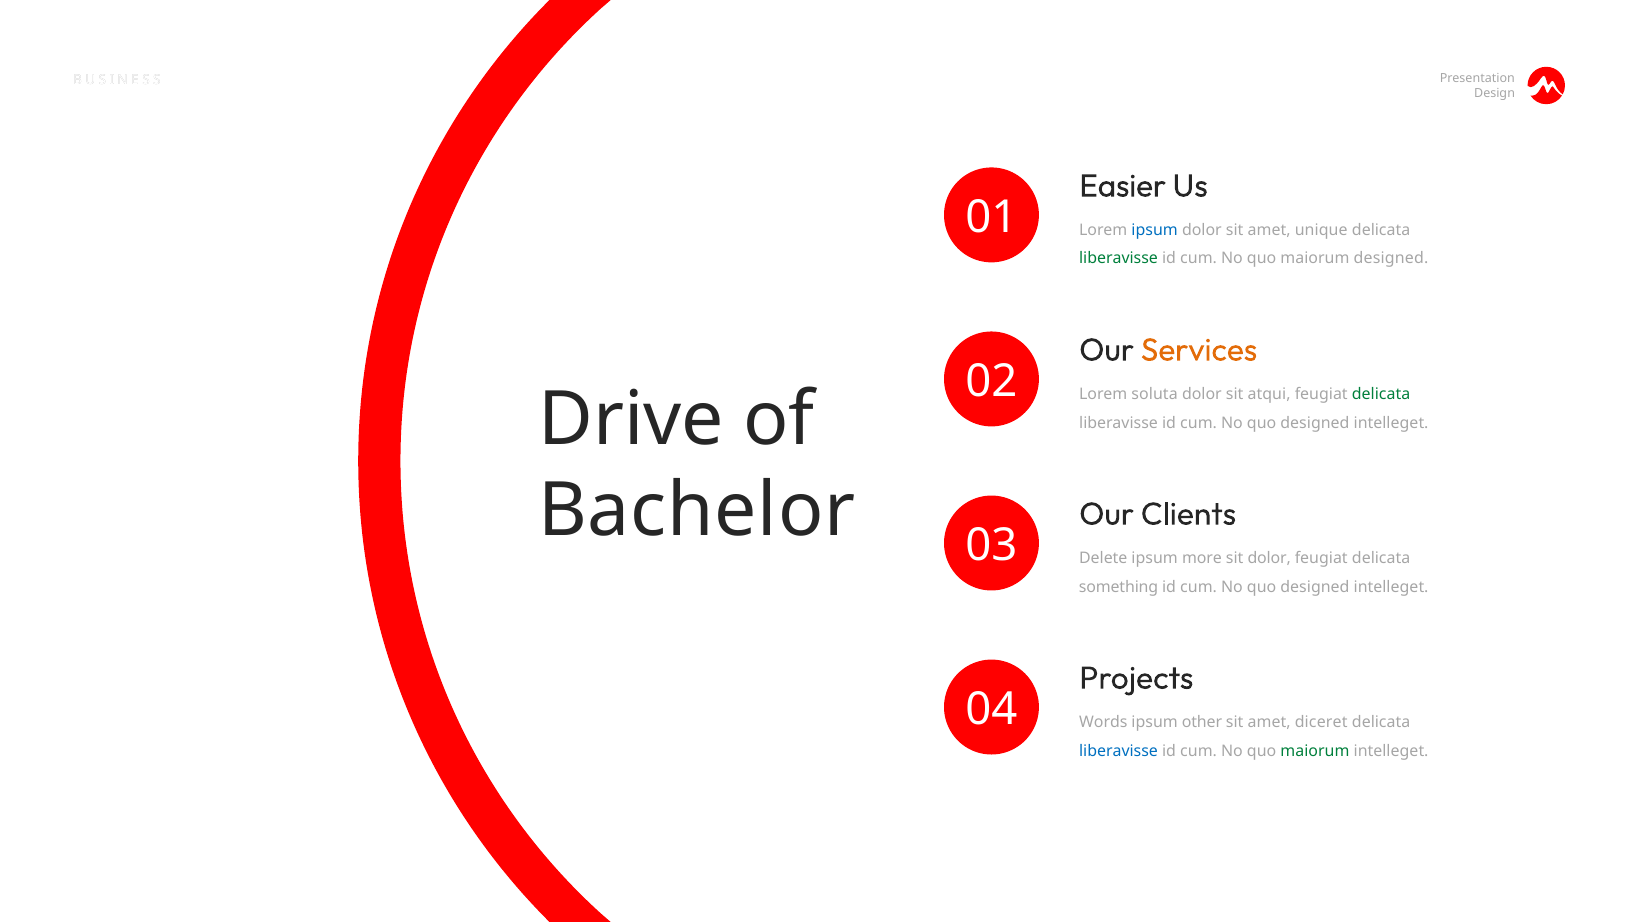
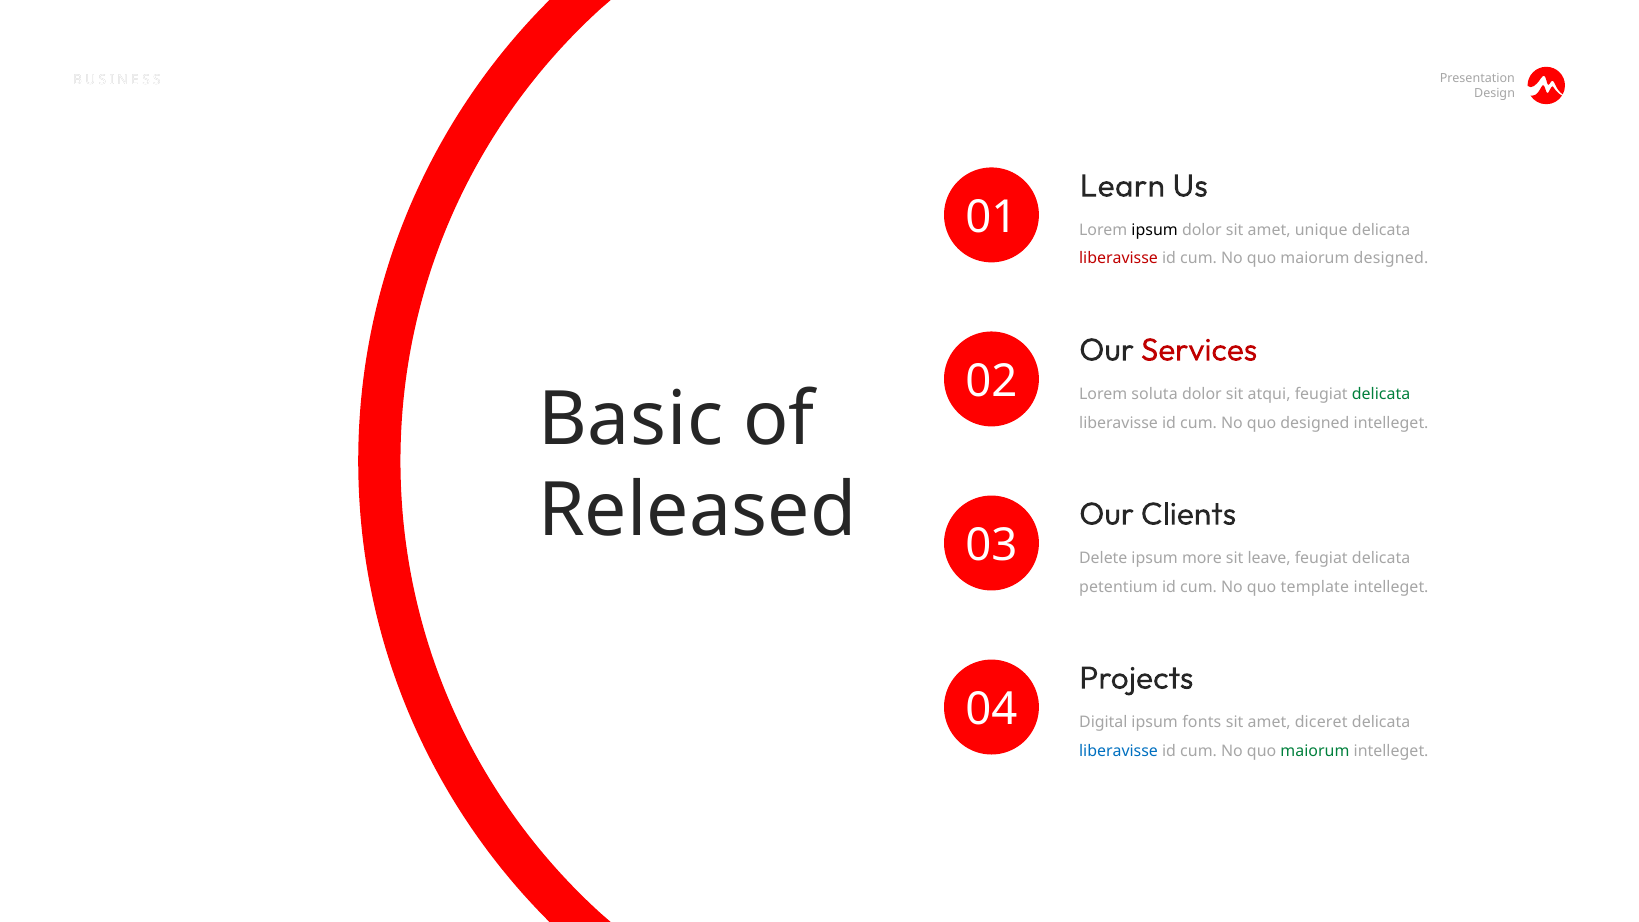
Easier: Easier -> Learn
ipsum at (1155, 230) colour: blue -> black
liberavisse at (1119, 259) colour: green -> red
Services colour: orange -> red
Drive: Drive -> Basic
Bachelor: Bachelor -> Released
sit dolor: dolor -> leave
something: something -> petentium
designed at (1315, 587): designed -> template
Words: Words -> Digital
other: other -> fonts
